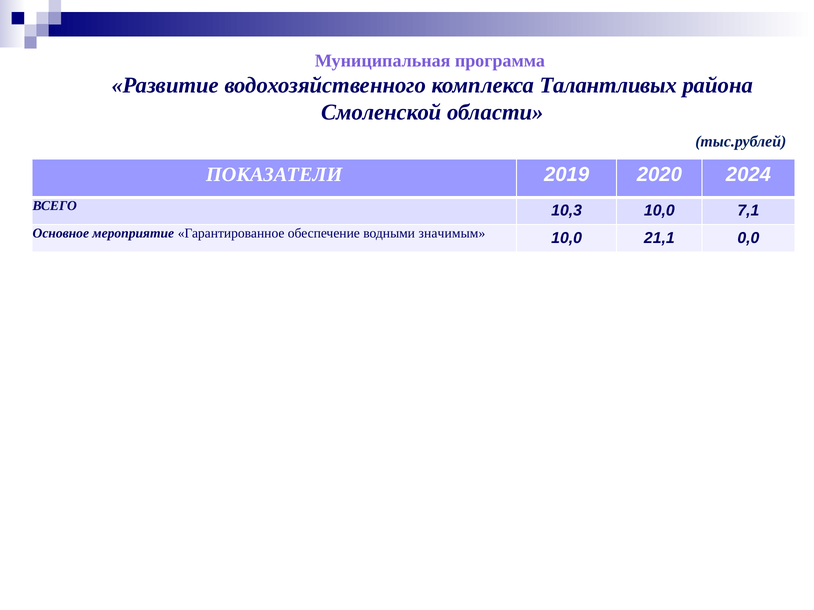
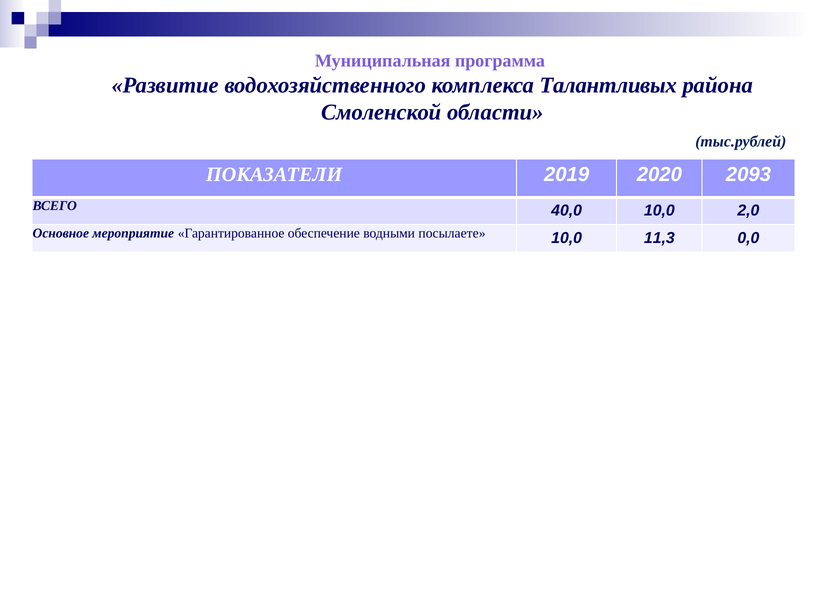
2024: 2024 -> 2093
10,3: 10,3 -> 40,0
7,1: 7,1 -> 2,0
значимым: значимым -> посылаете
21,1: 21,1 -> 11,3
